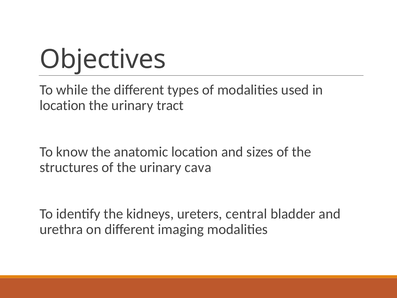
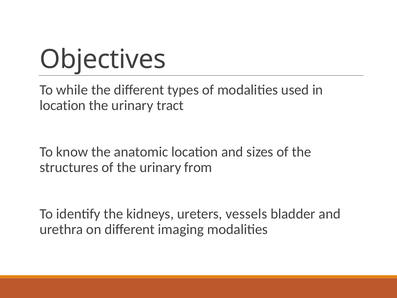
cava: cava -> from
central: central -> vessels
